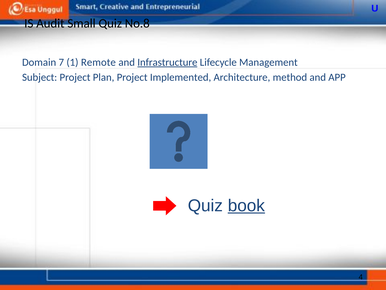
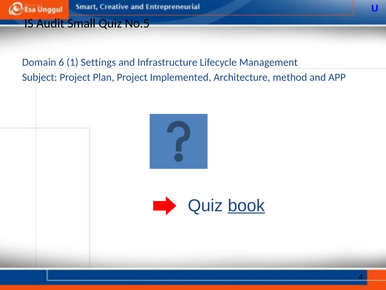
No.8: No.8 -> No.5
7: 7 -> 6
Remote: Remote -> Settings
Infrastructure underline: present -> none
